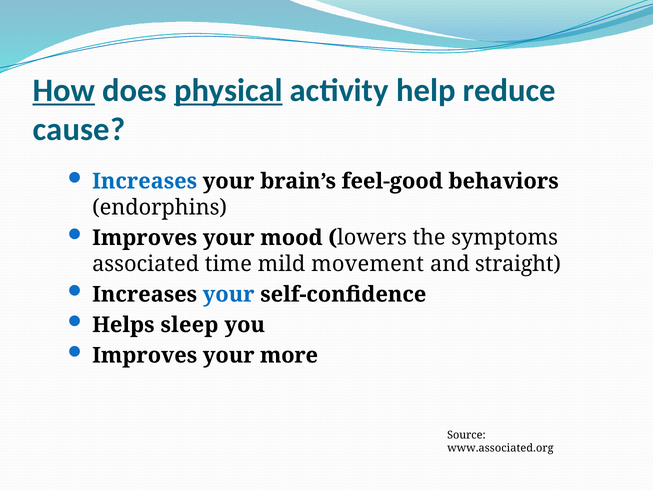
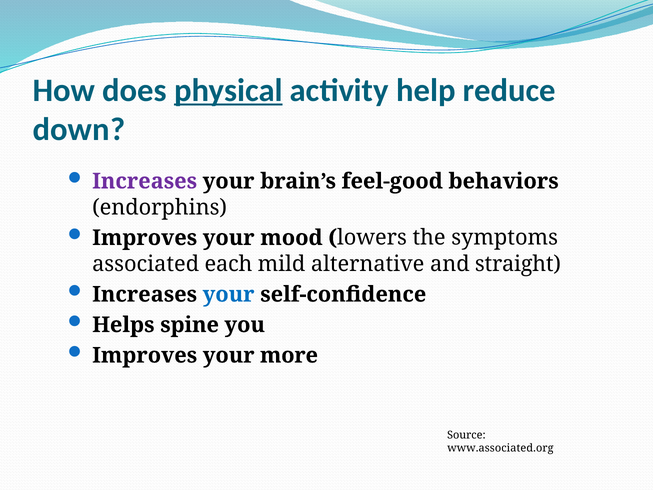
How underline: present -> none
cause: cause -> down
Increases at (145, 181) colour: blue -> purple
time: time -> each
movement: movement -> alternative
sleep: sleep -> spine
